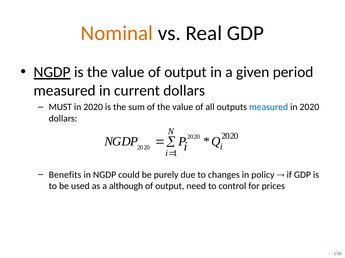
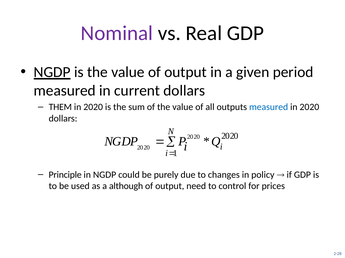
Nominal colour: orange -> purple
MUST: MUST -> THEM
Benefits: Benefits -> Principle
